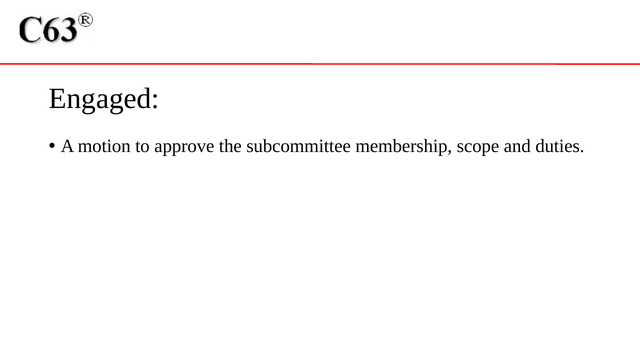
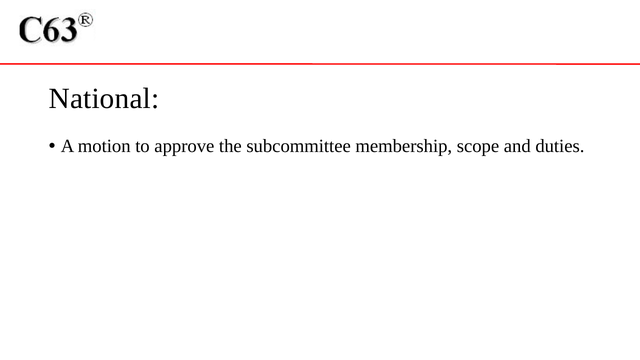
Engaged: Engaged -> National
